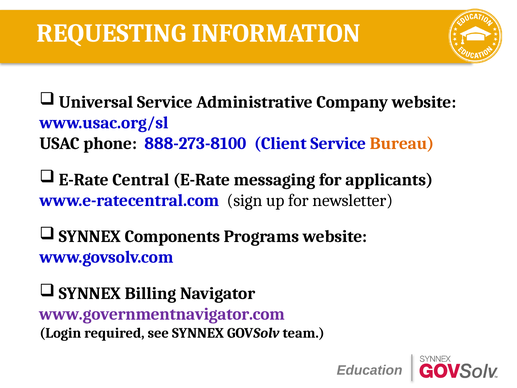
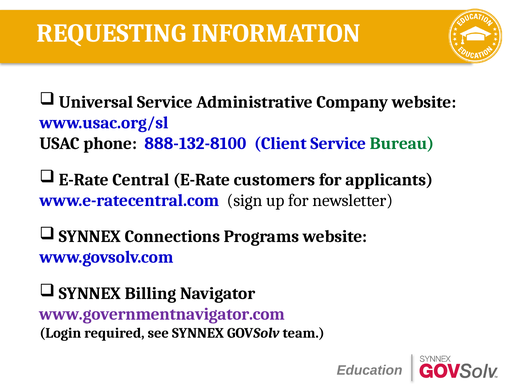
888-273-8100: 888-273-8100 -> 888-132-8100
Bureau colour: orange -> green
messaging: messaging -> customers
Components: Components -> Connections
